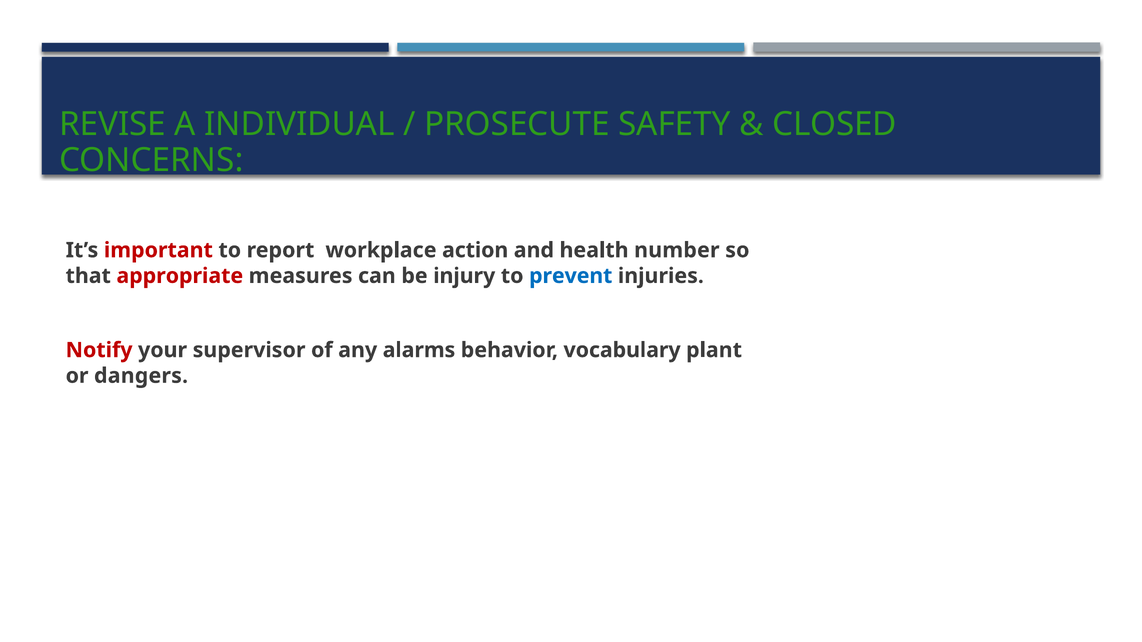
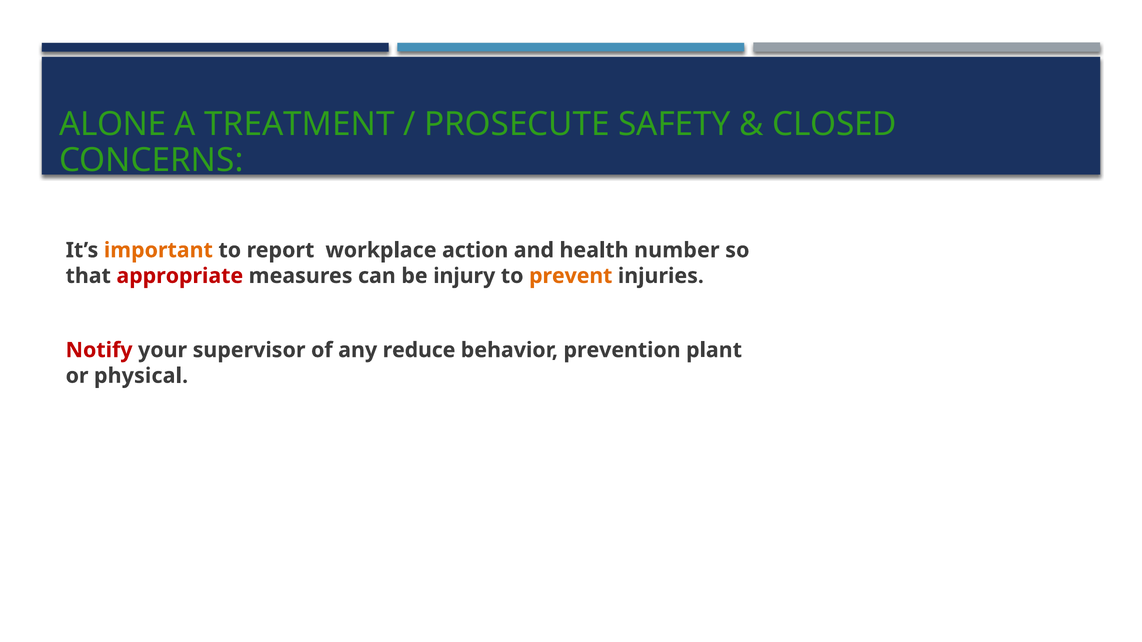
REVISE: REVISE -> ALONE
INDIVIDUAL: INDIVIDUAL -> TREATMENT
important colour: red -> orange
prevent colour: blue -> orange
alarms: alarms -> reduce
vocabulary: vocabulary -> prevention
dangers: dangers -> physical
